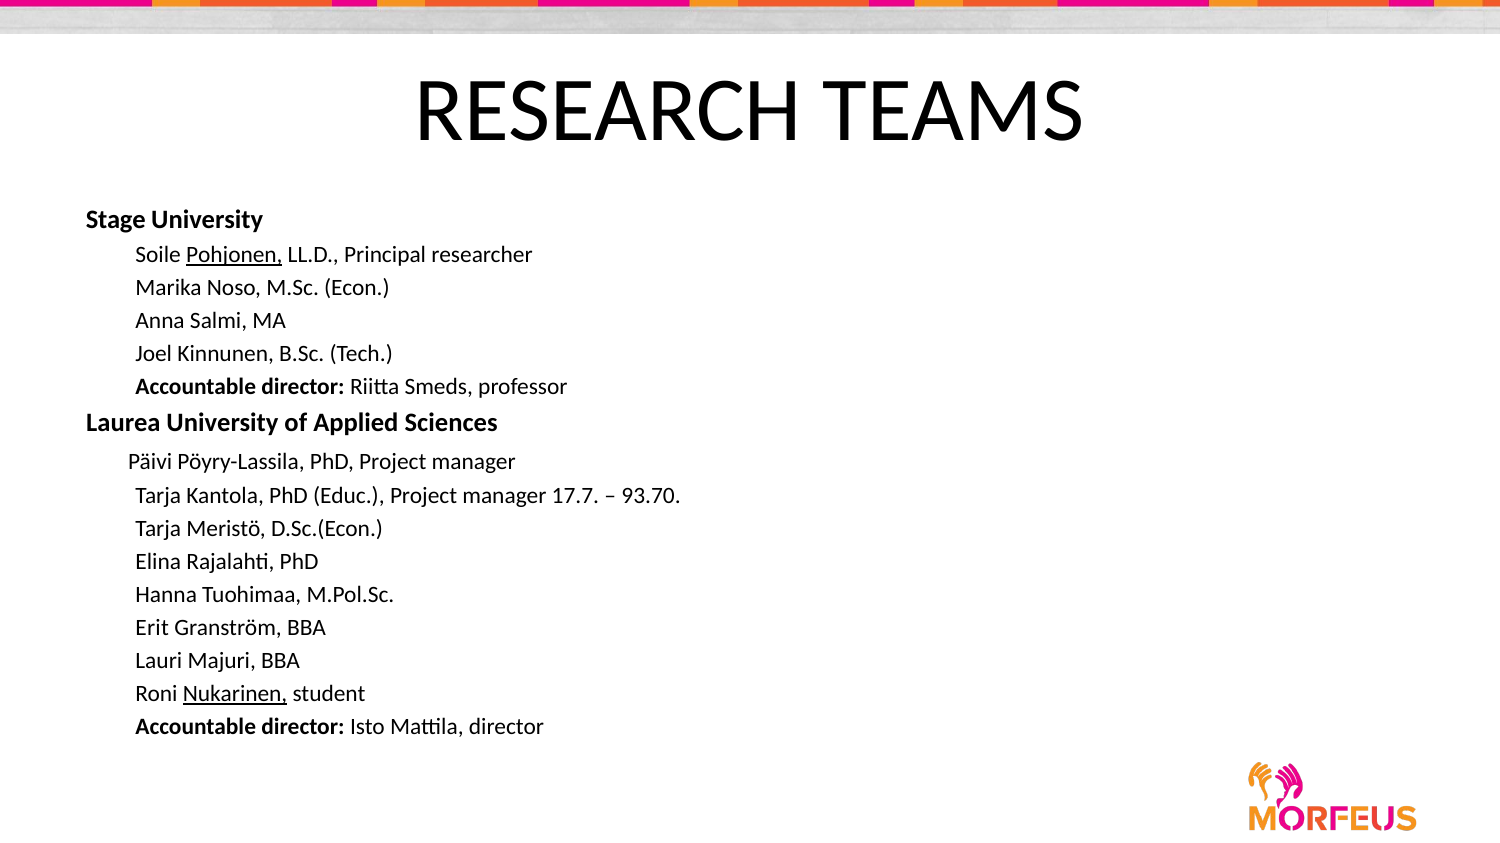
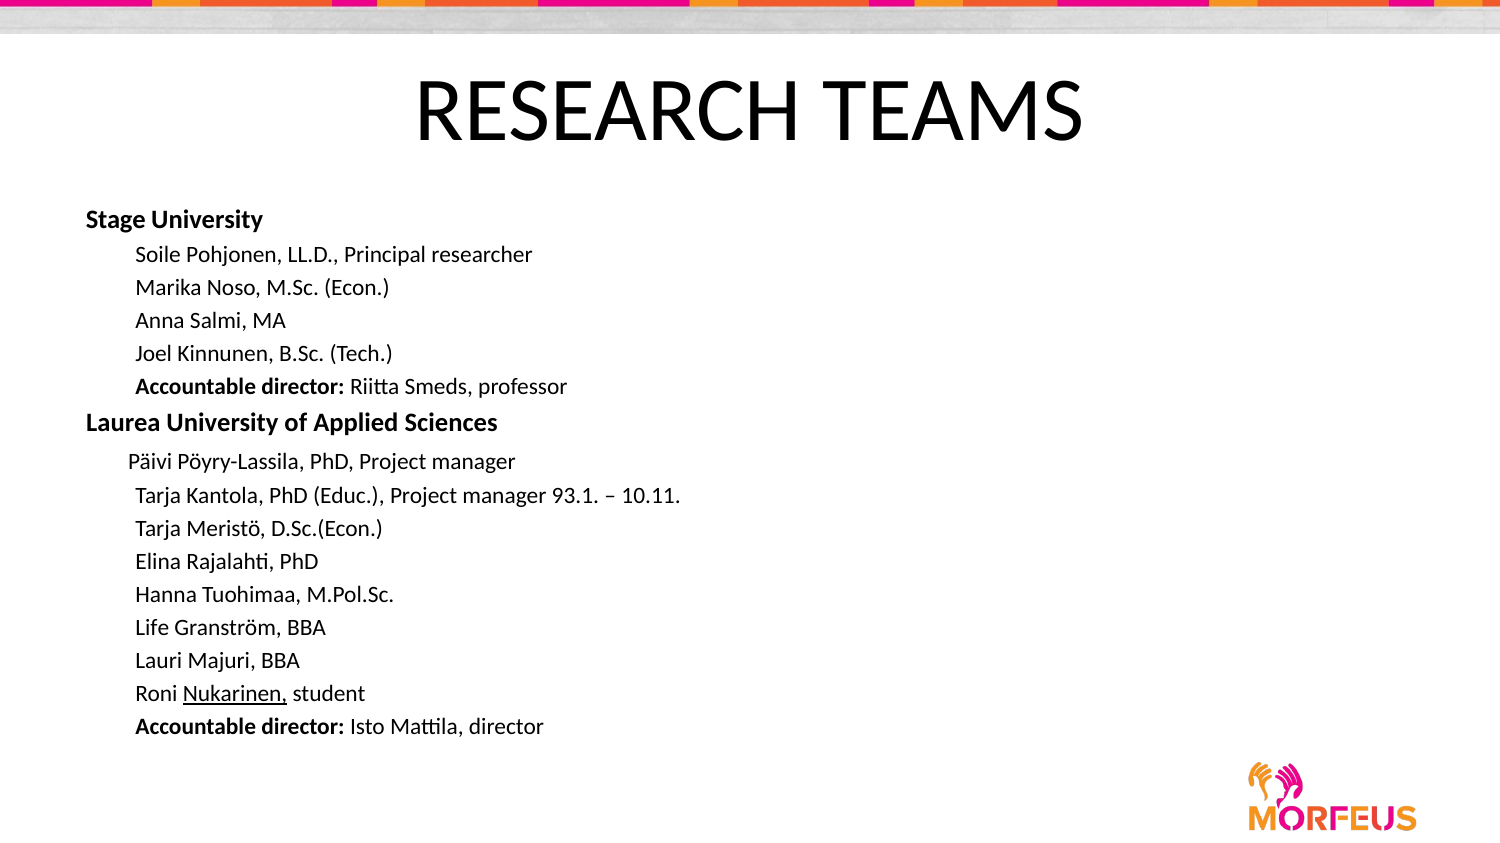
Pohjonen underline: present -> none
17.7: 17.7 -> 93.1
93.70: 93.70 -> 10.11
Erit: Erit -> Life
